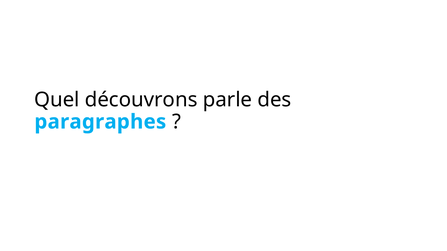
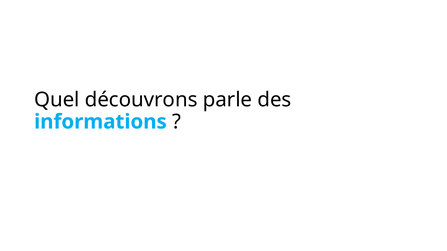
paragraphes: paragraphes -> informations
